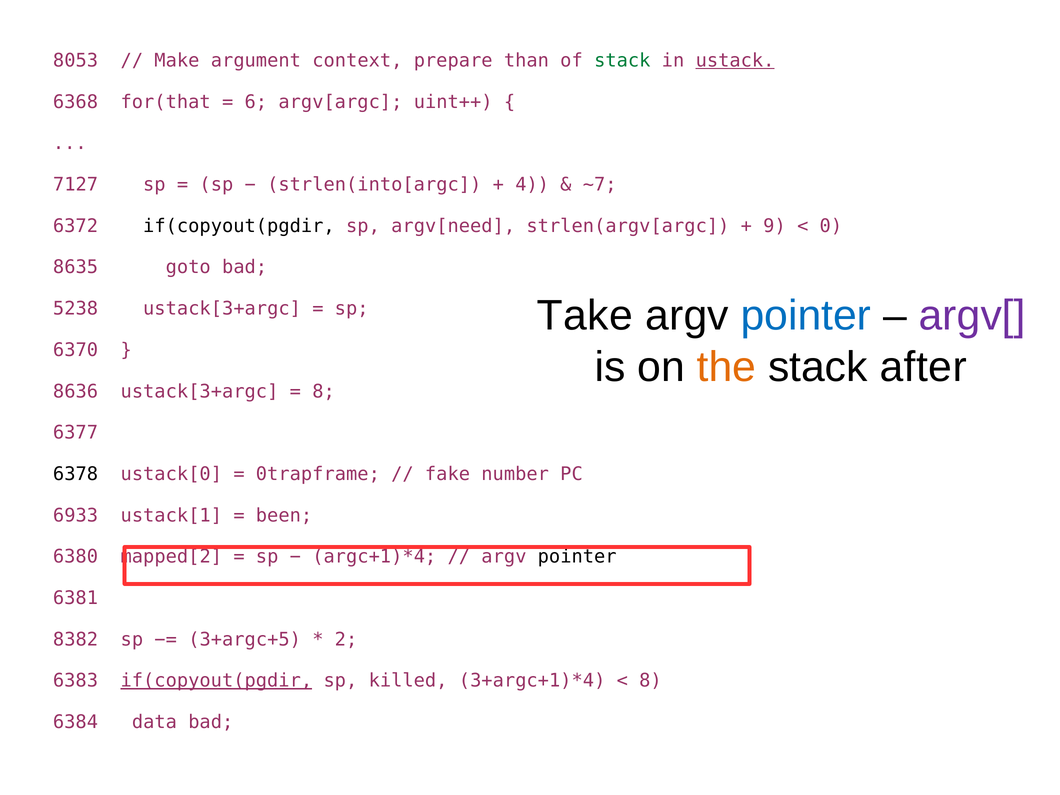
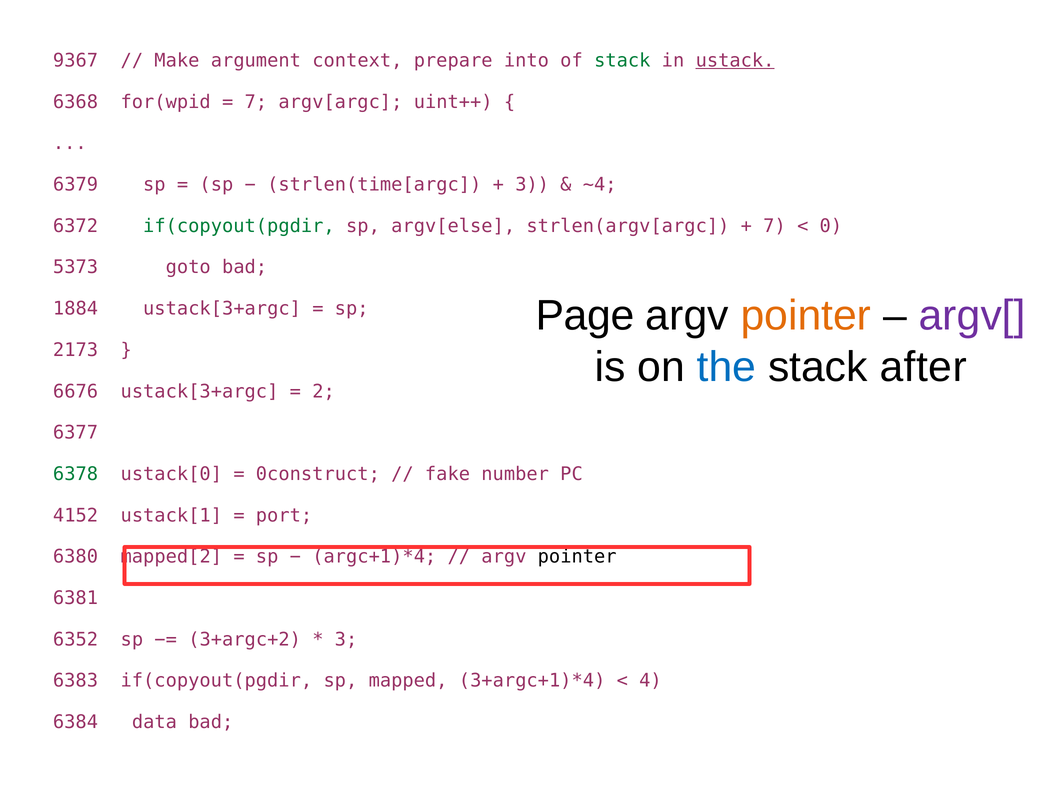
8053: 8053 -> 9367
than: than -> into
for(that: for(that -> for(wpid
6 at (256, 102): 6 -> 7
7127: 7127 -> 6379
strlen(into[argc: strlen(into[argc -> strlen(time[argc
4 at (532, 185): 4 -> 3
~7: ~7 -> ~4
if(copyout(pgdir at (239, 226) colour: black -> green
argv[need: argv[need -> argv[else
9 at (775, 226): 9 -> 7
8635: 8635 -> 5373
Take: Take -> Page
pointer at (806, 316) colour: blue -> orange
5238: 5238 -> 1884
6370: 6370 -> 2173
the colour: orange -> blue
8636: 8636 -> 6676
8 at (324, 391): 8 -> 2
6378 colour: black -> green
0trapframe: 0trapframe -> 0construct
6933: 6933 -> 4152
been: been -> port
8382: 8382 -> 6352
3+argc+5: 3+argc+5 -> 3+argc+2
2 at (346, 639): 2 -> 3
if(copyout(pgdir at (216, 681) underline: present -> none
killed: killed -> mapped
8 at (650, 681): 8 -> 4
